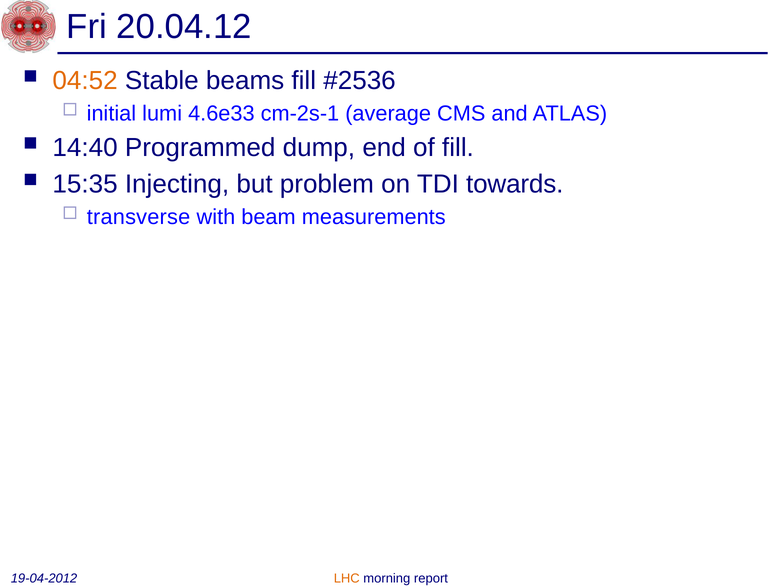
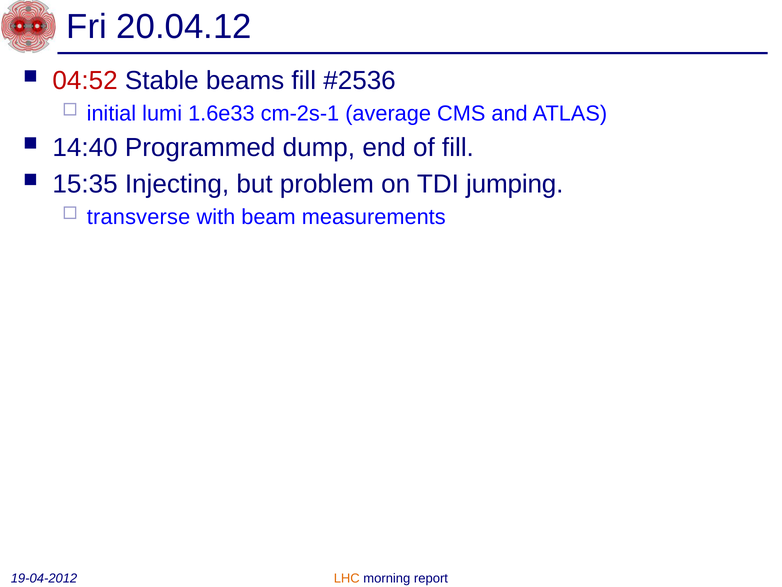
04:52 colour: orange -> red
4.6e33: 4.6e33 -> 1.6e33
towards: towards -> jumping
